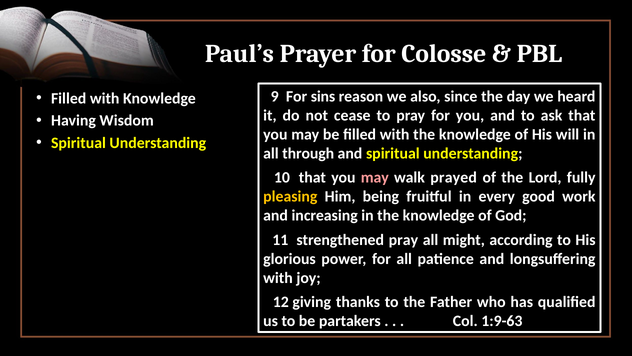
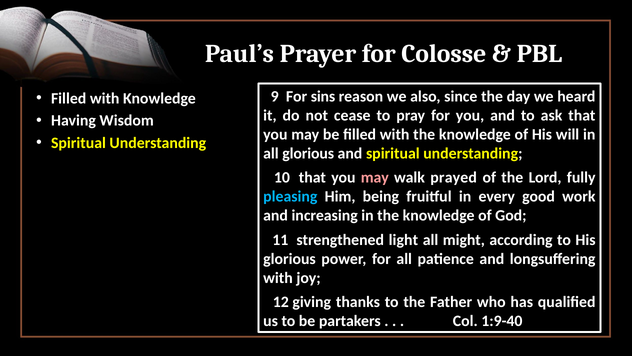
all through: through -> glorious
pleasing colour: yellow -> light blue
strengthened pray: pray -> light
1:9-63: 1:9-63 -> 1:9-40
